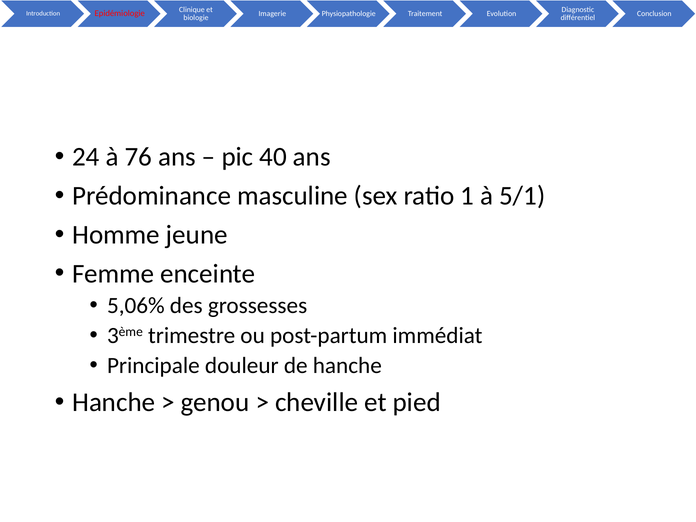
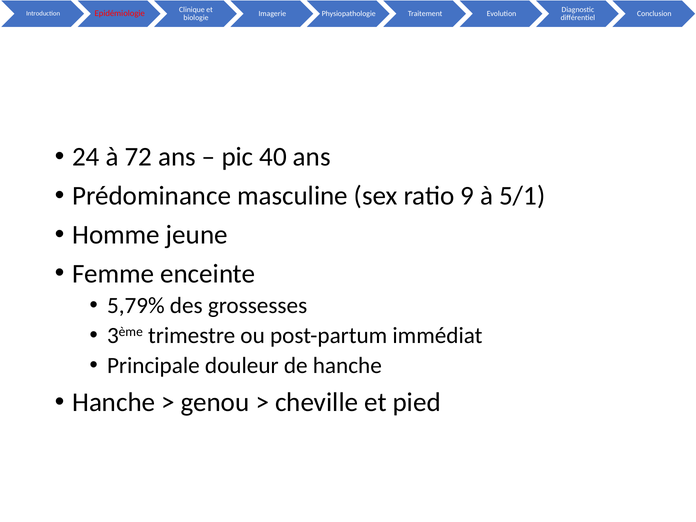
76: 76 -> 72
1: 1 -> 9
5,06%: 5,06% -> 5,79%
